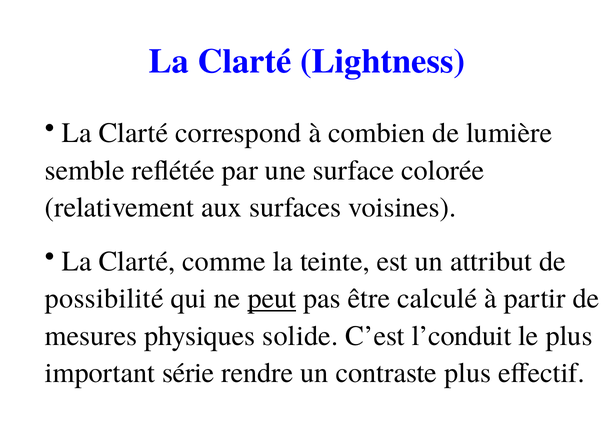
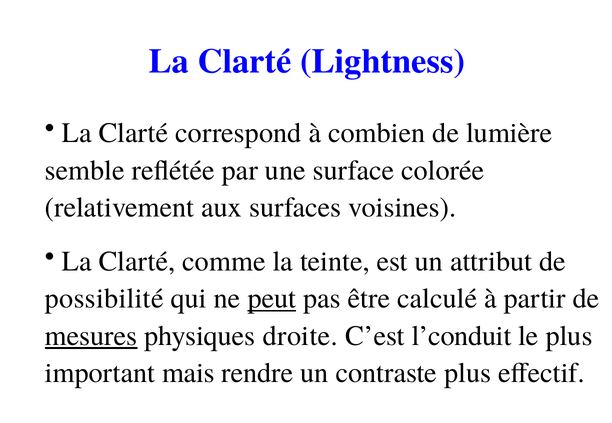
mesures underline: none -> present
solide: solide -> droite
série: série -> mais
